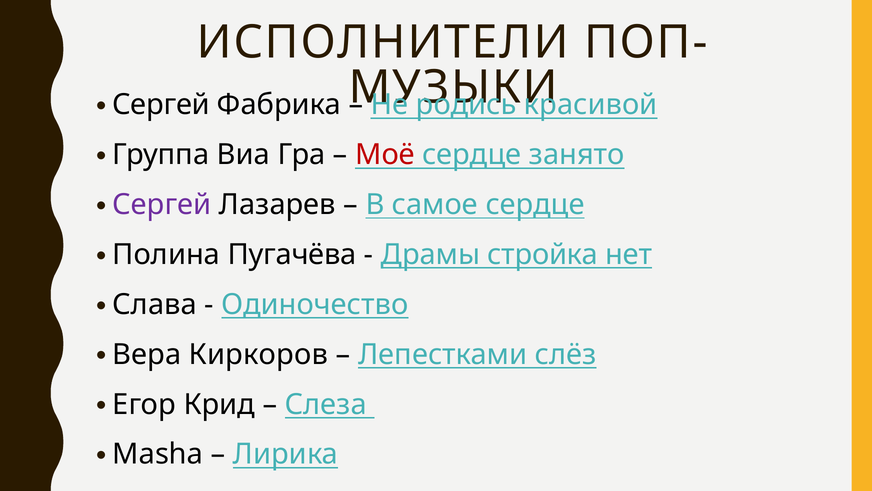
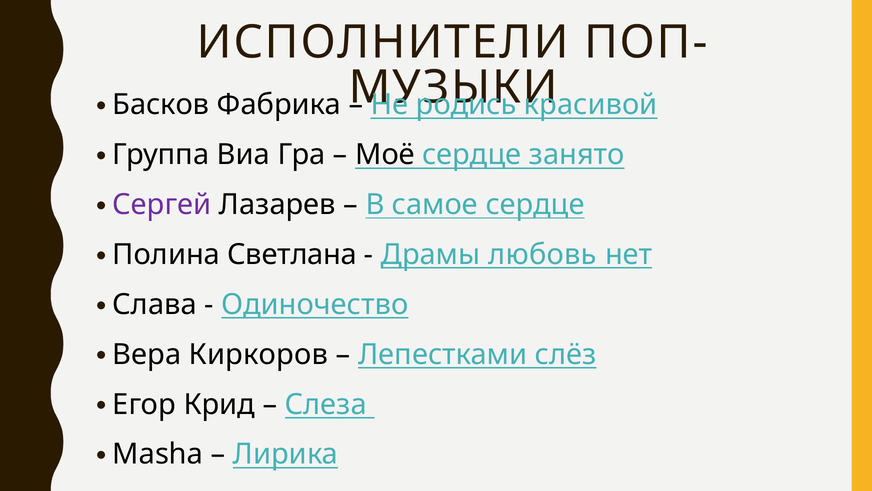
Сергей at (161, 105): Сергей -> Басков
Моё colour: red -> black
Полина Пугачёва: Пугачёва -> Светлана
Драмы стройка: стройка -> любовь
